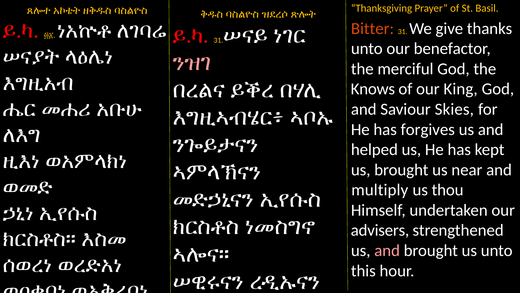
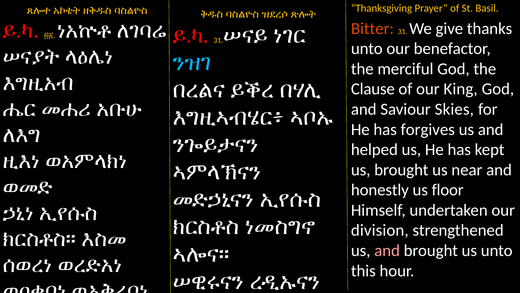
ንዝገ colour: pink -> light blue
Knows: Knows -> Clause
multiply: multiply -> honestly
thou: thou -> floor
advisers: advisers -> division
